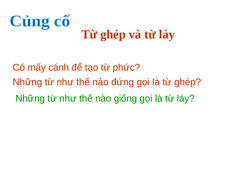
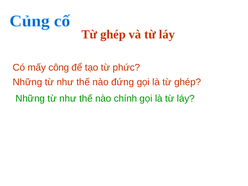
cánh: cánh -> công
giống: giống -> chính
